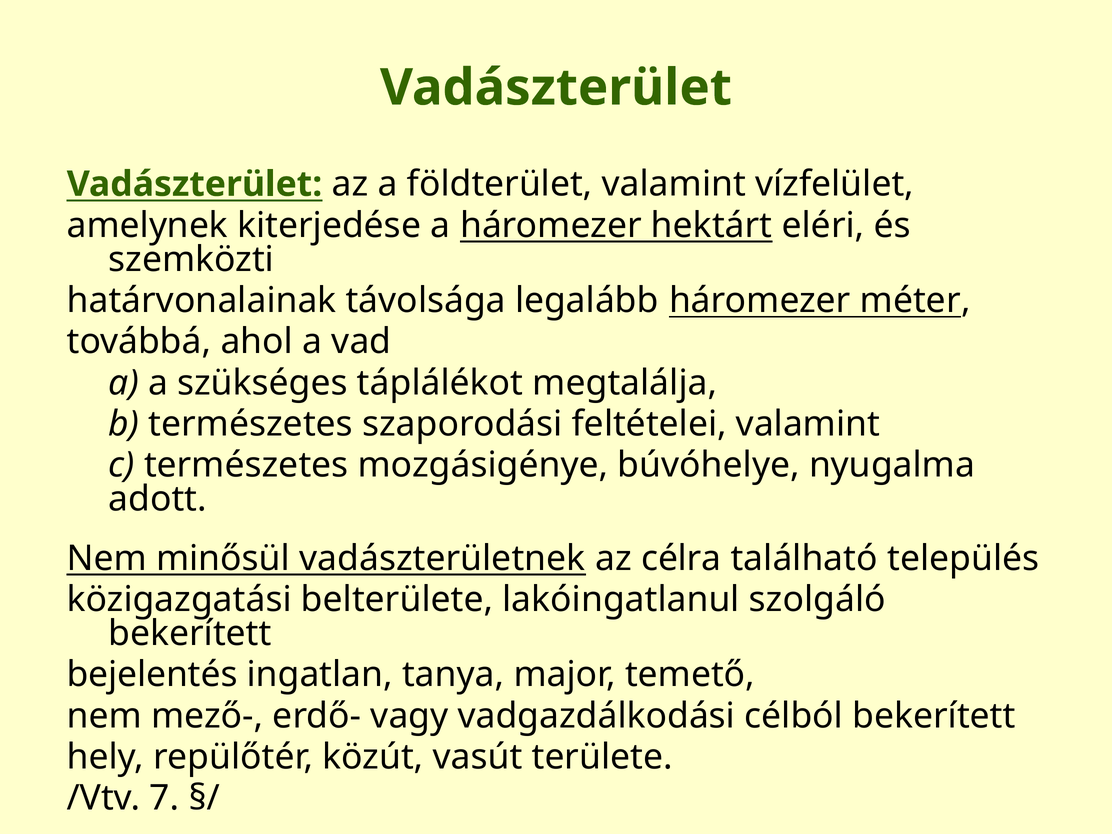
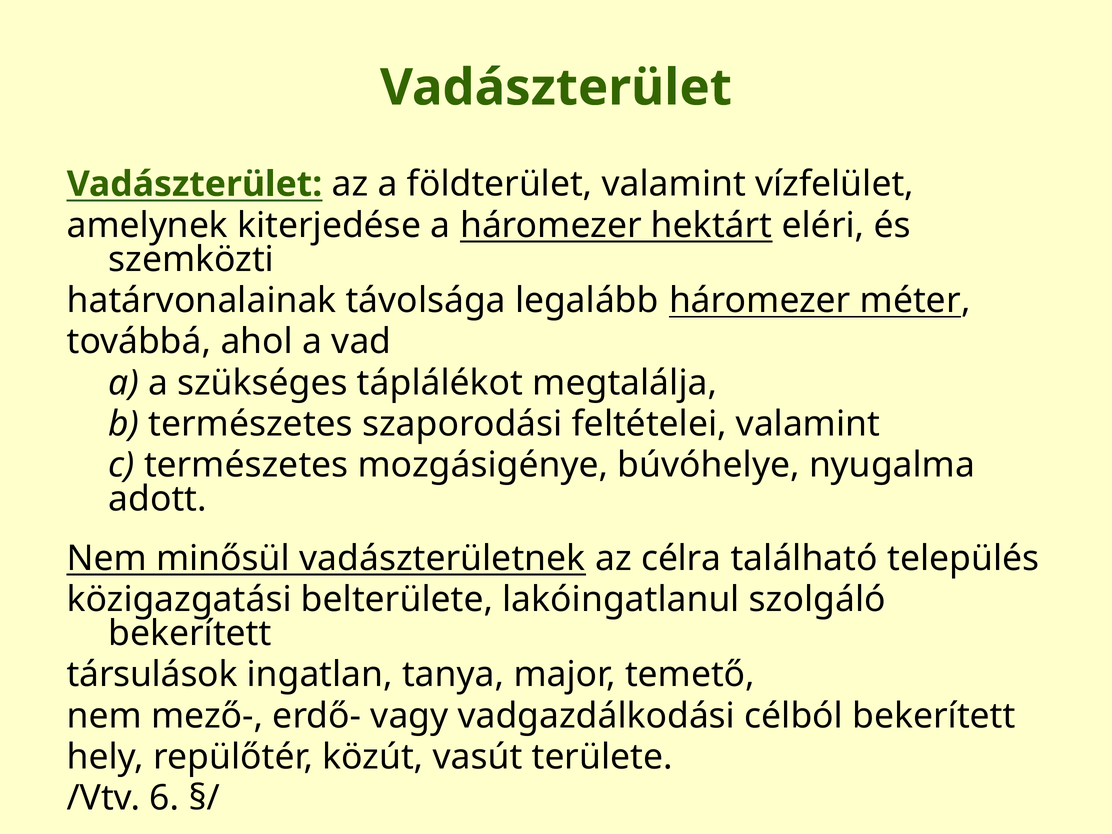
bejelentés: bejelentés -> társulások
7: 7 -> 6
